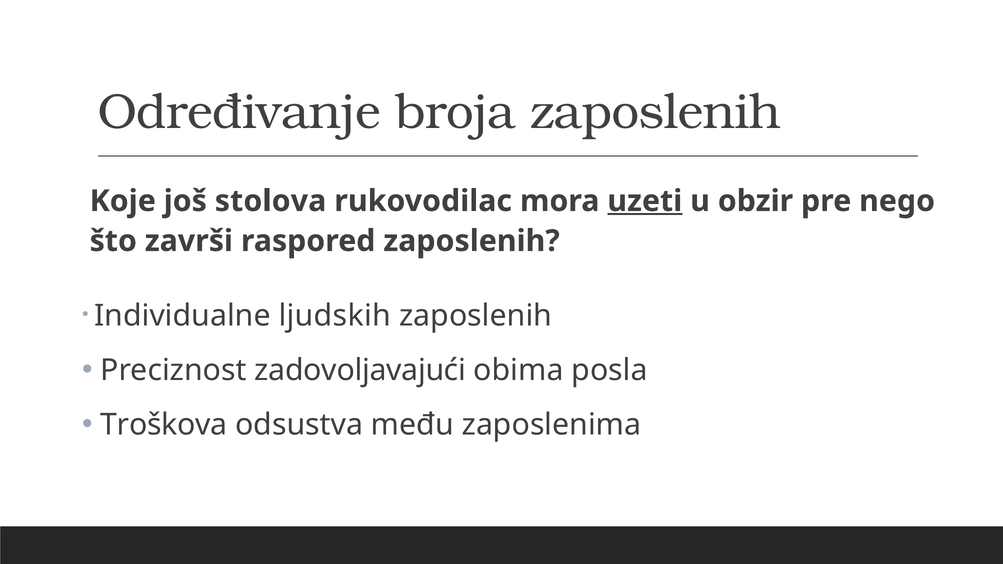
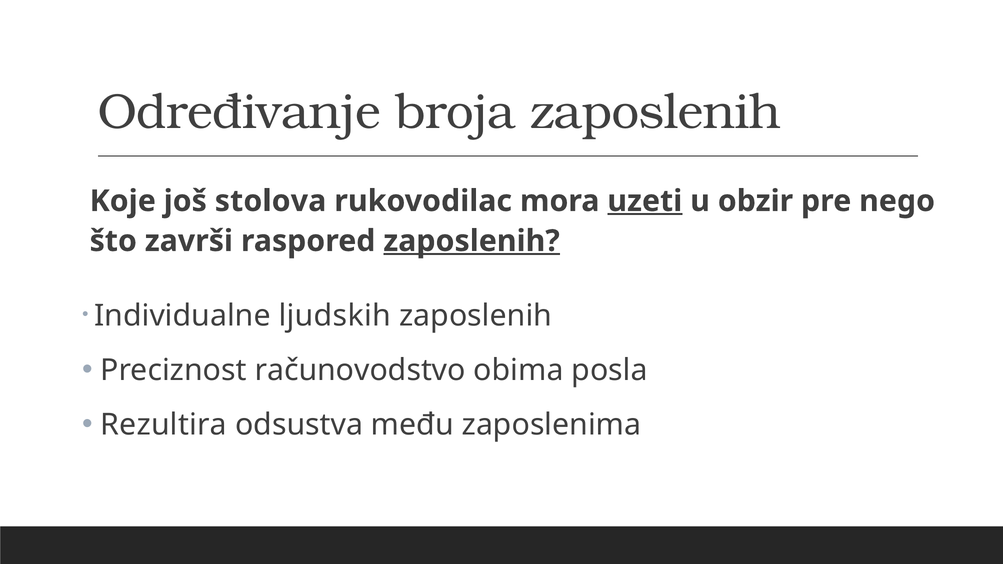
zaposlenih at (472, 241) underline: none -> present
zadovoljavajući: zadovoljavajući -> računovodstvo
Troškova: Troškova -> Rezultira
